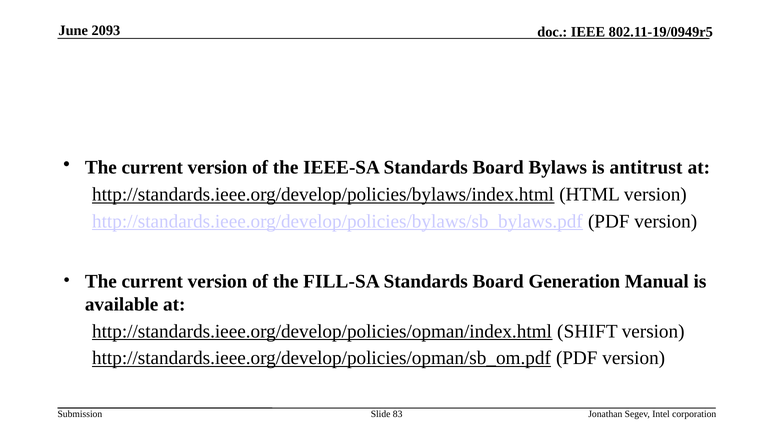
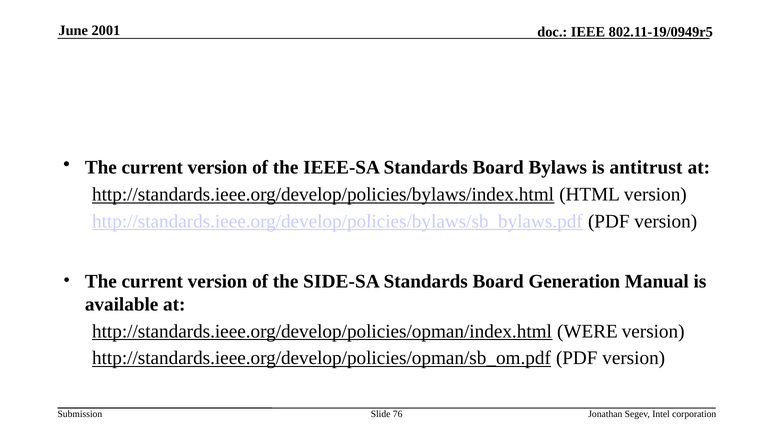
2093: 2093 -> 2001
FILL-SA: FILL-SA -> SIDE-SA
SHIFT: SHIFT -> WERE
83: 83 -> 76
